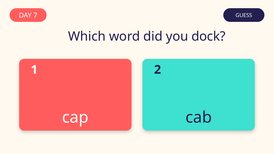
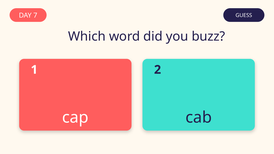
dock: dock -> buzz
